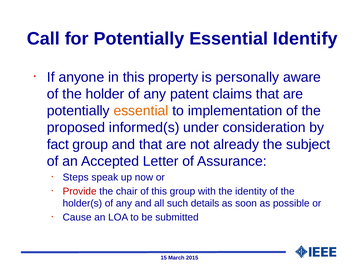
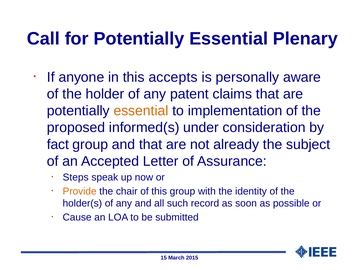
Identify: Identify -> Plenary
property: property -> accepts
Provide colour: red -> orange
details: details -> record
